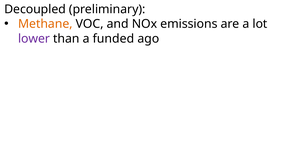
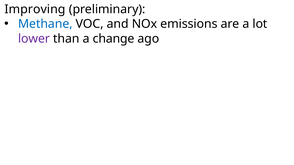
Decoupled: Decoupled -> Improving
Methane colour: orange -> blue
funded: funded -> change
